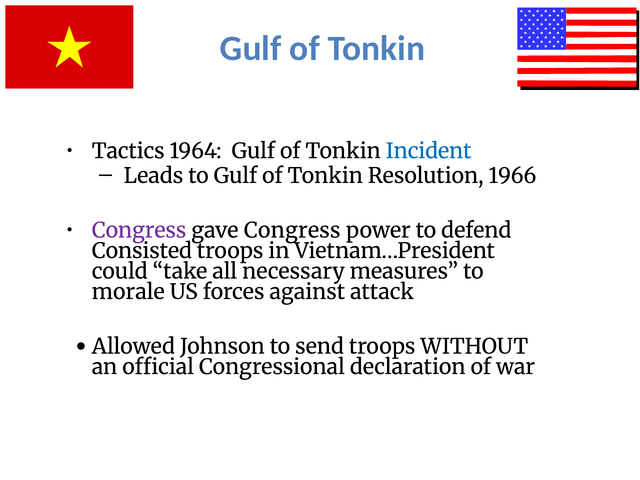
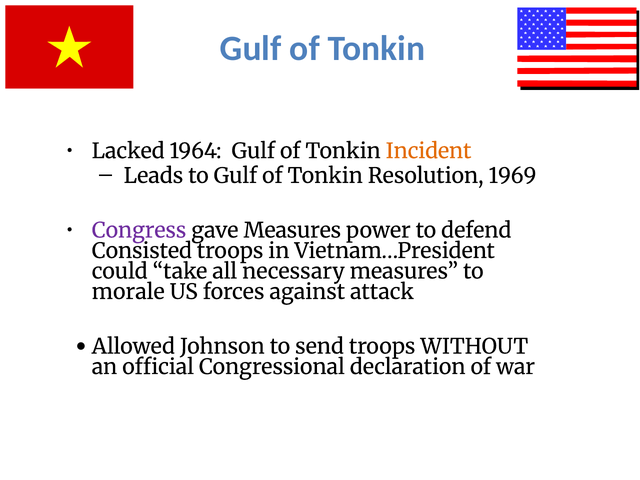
Tactics: Tactics -> Lacked
Incident colour: blue -> orange
1966: 1966 -> 1969
gave Congress: Congress -> Measures
